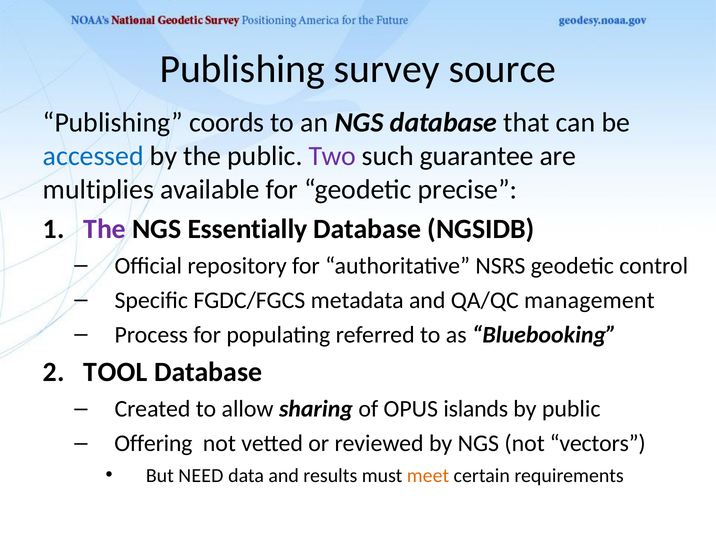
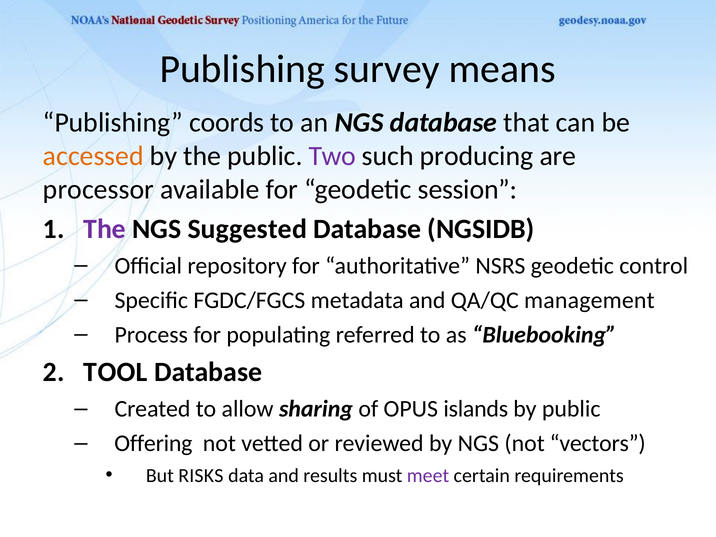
source: source -> means
accessed colour: blue -> orange
guarantee: guarantee -> producing
multiplies: multiplies -> processor
precise: precise -> session
Essentially: Essentially -> Suggested
NEED: NEED -> RISKS
meet colour: orange -> purple
